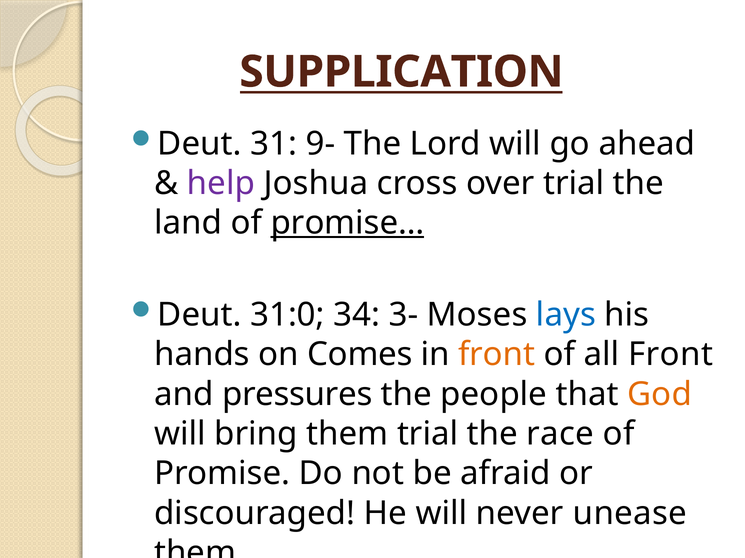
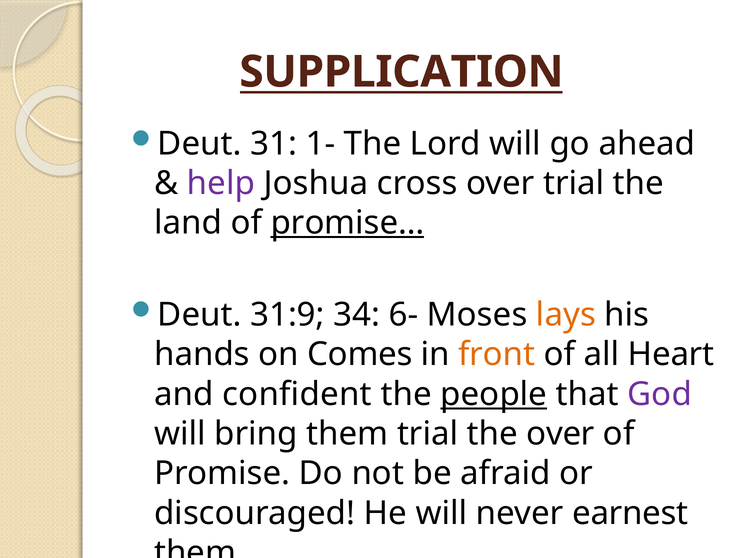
9-: 9- -> 1-
31:0: 31:0 -> 31:9
3-: 3- -> 6-
lays colour: blue -> orange
all Front: Front -> Heart
pressures: pressures -> confident
people underline: none -> present
God colour: orange -> purple
the race: race -> over
unease: unease -> earnest
